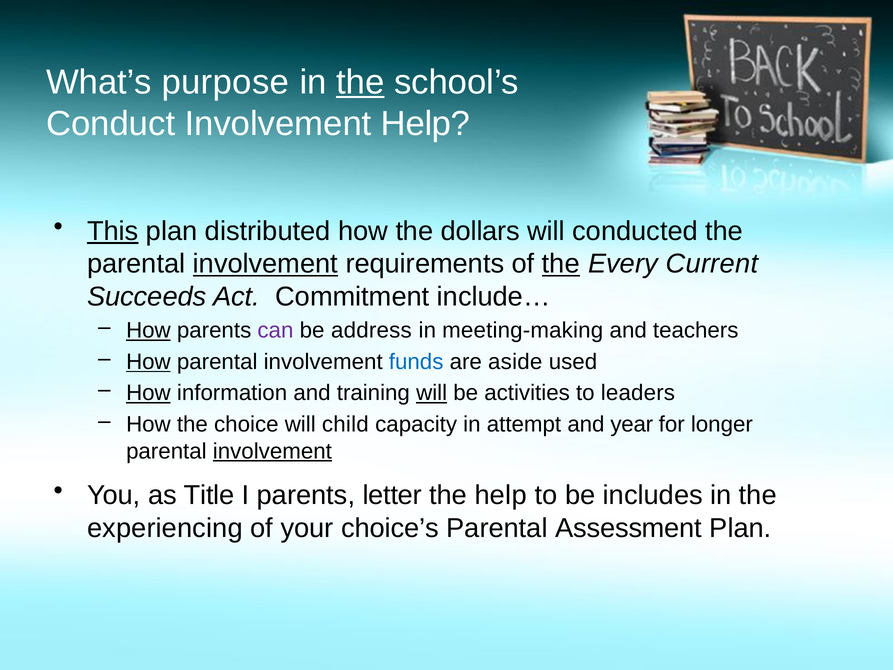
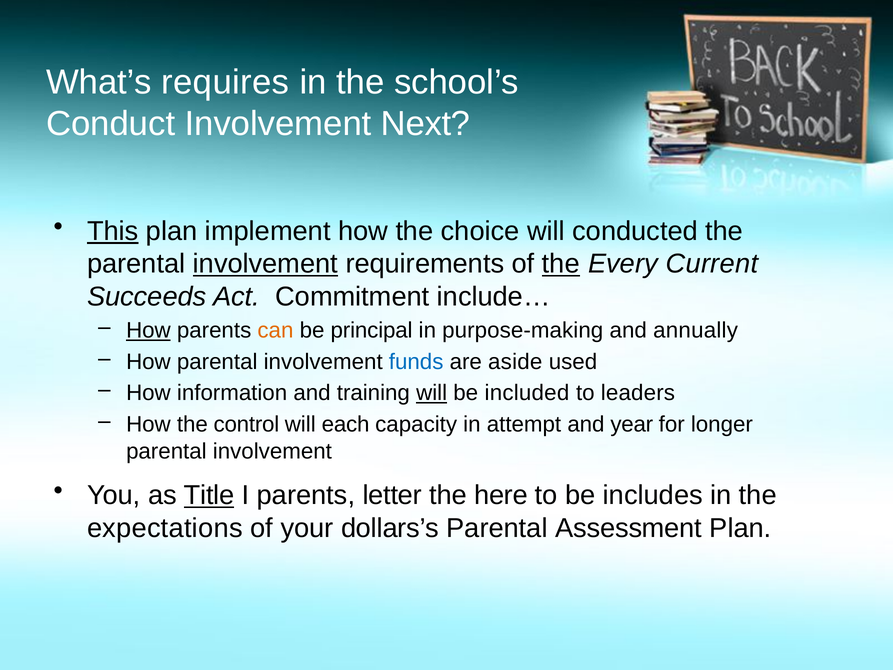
purpose: purpose -> requires
the at (360, 82) underline: present -> none
Involvement Help: Help -> Next
distributed: distributed -> implement
dollars: dollars -> choice
can colour: purple -> orange
address: address -> principal
meeting-making: meeting-making -> purpose-making
teachers: teachers -> annually
How at (148, 362) underline: present -> none
How at (148, 393) underline: present -> none
activities: activities -> included
choice: choice -> control
child: child -> each
involvement at (272, 451) underline: present -> none
Title underline: none -> present
the help: help -> here
experiencing: experiencing -> expectations
choice’s: choice’s -> dollars’s
